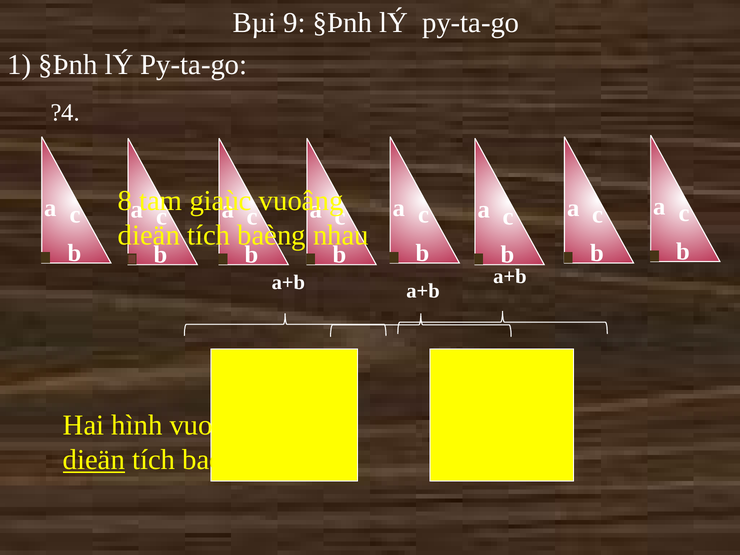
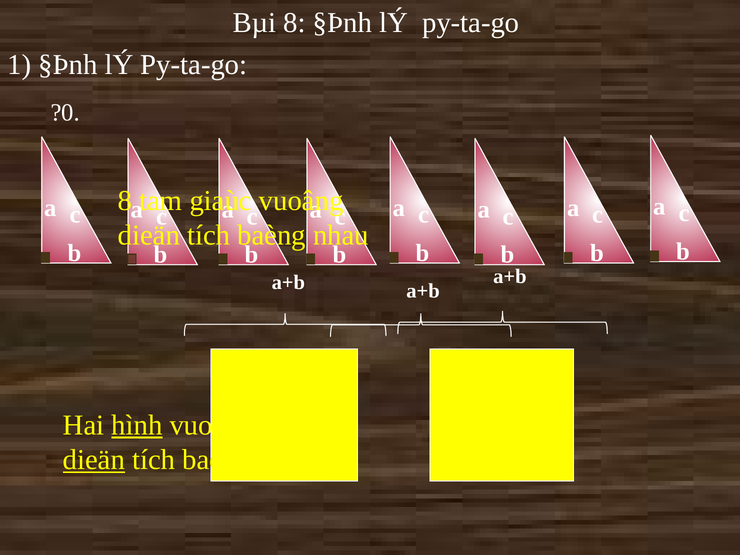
Bµi 9: 9 -> 8
?4: ?4 -> ?0
hình underline: none -> present
